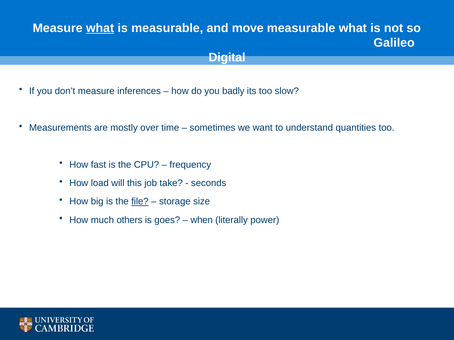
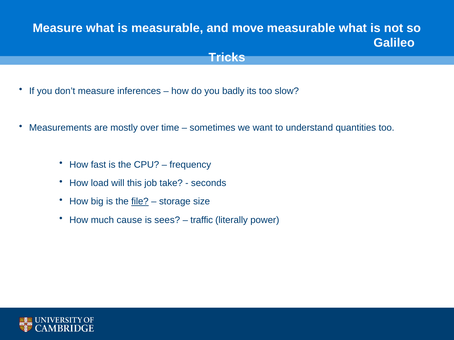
what at (100, 28) underline: present -> none
Digital: Digital -> Tricks
others: others -> cause
goes: goes -> sees
when: when -> traffic
